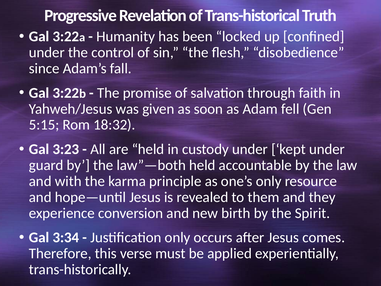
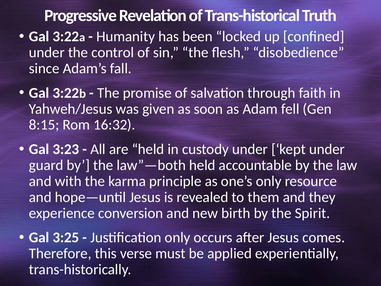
5:15: 5:15 -> 8:15
18:32: 18:32 -> 16:32
3:34: 3:34 -> 3:25
